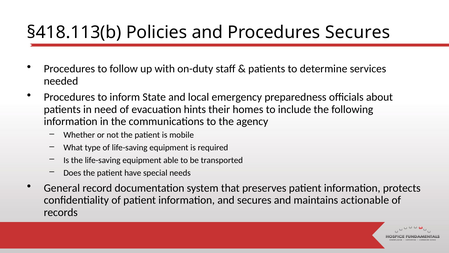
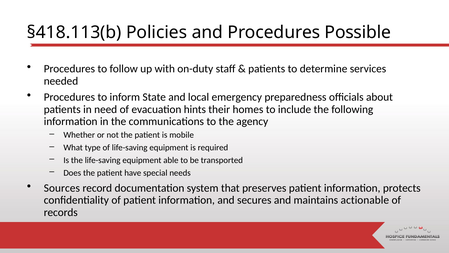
Procedures Secures: Secures -> Possible
General: General -> Sources
